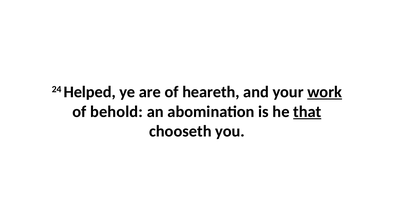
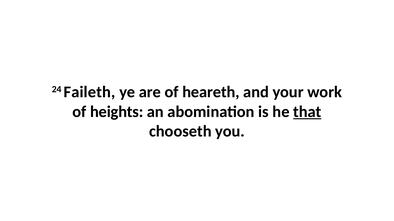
Helped: Helped -> Faileth
work underline: present -> none
behold: behold -> heights
